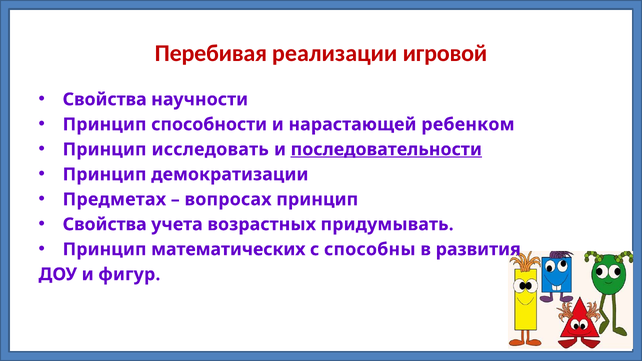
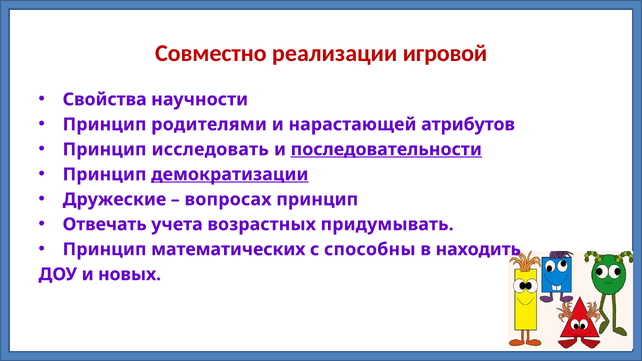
Перебивая: Перебивая -> Совместно
способности: способности -> родителями
ребенком: ребенком -> атрибутов
демократизации underline: none -> present
Предметах: Предметах -> Дружеские
Свойства at (105, 224): Свойства -> Отвечать
развития: развития -> находить
фигур: фигур -> новых
